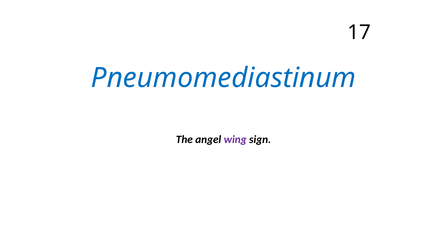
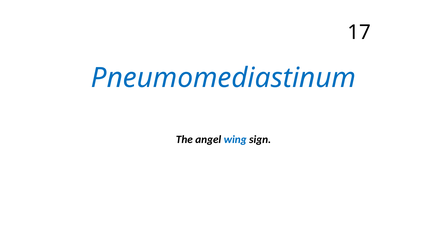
wing colour: purple -> blue
